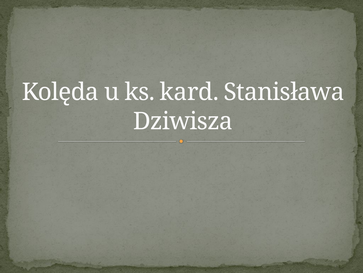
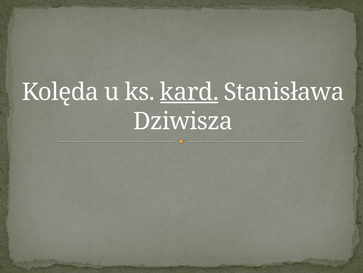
kard underline: none -> present
